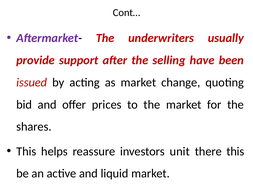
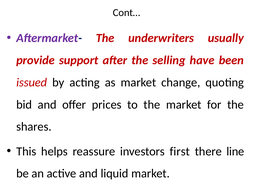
unit: unit -> first
there this: this -> line
